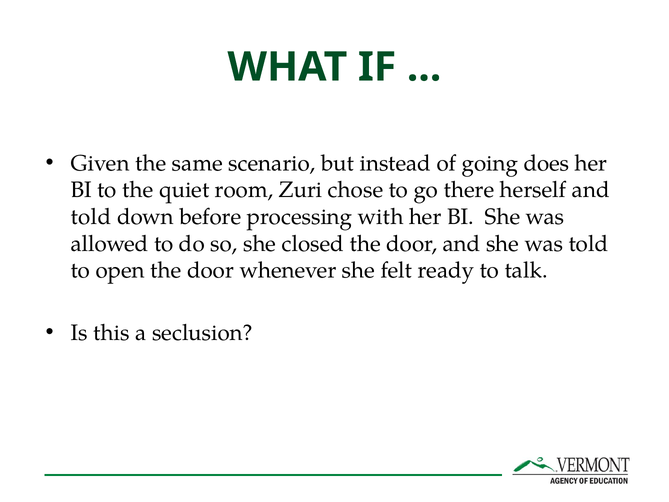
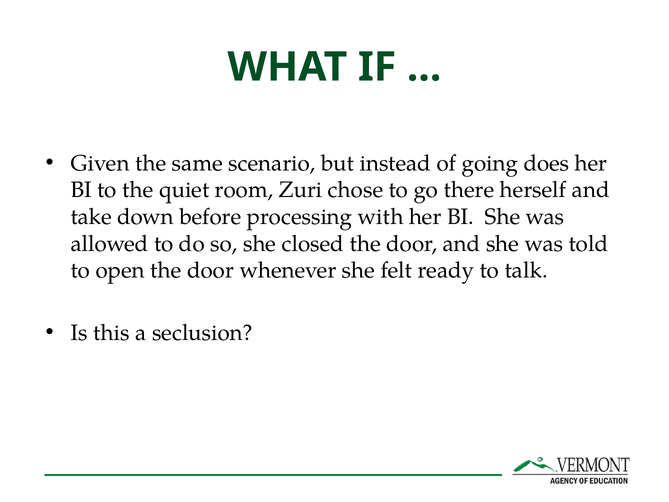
told at (91, 217): told -> take
